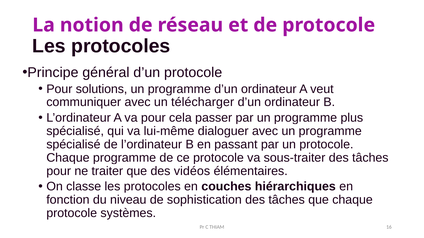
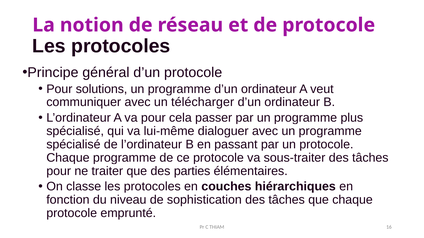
vidéos: vidéos -> parties
systèmes: systèmes -> emprunté
